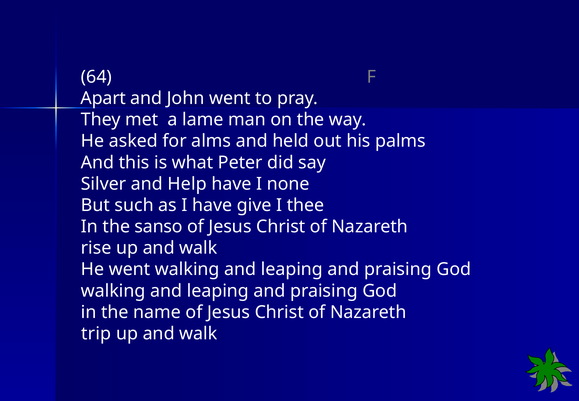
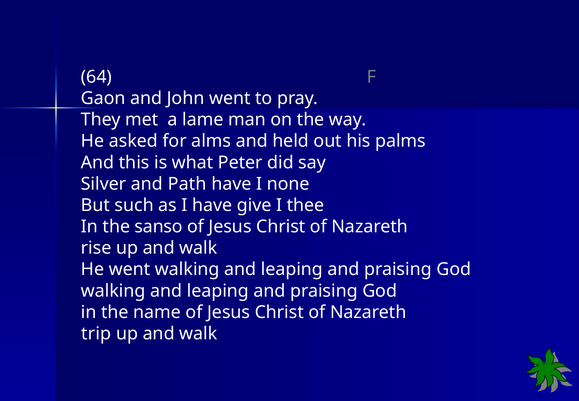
Apart: Apart -> Gaon
Help: Help -> Path
